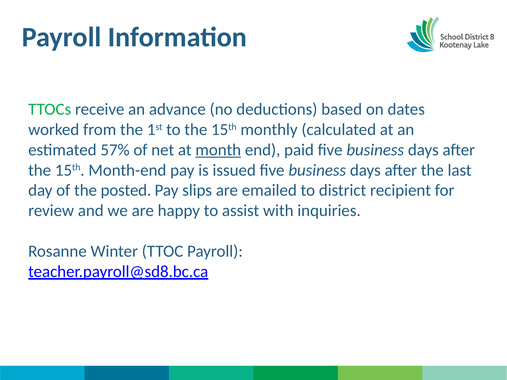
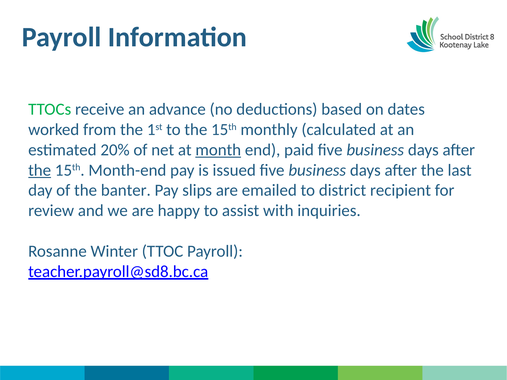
57%: 57% -> 20%
the at (40, 170) underline: none -> present
posted: posted -> banter
